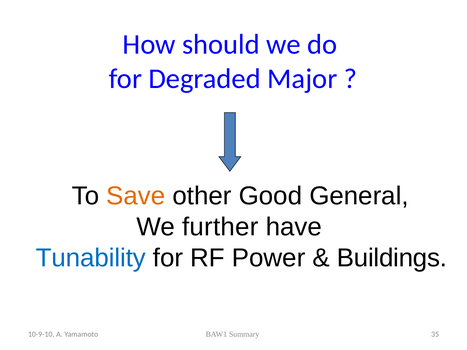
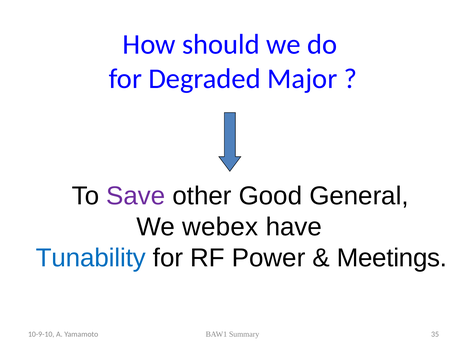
Save colour: orange -> purple
further: further -> webex
Buildings: Buildings -> Meetings
